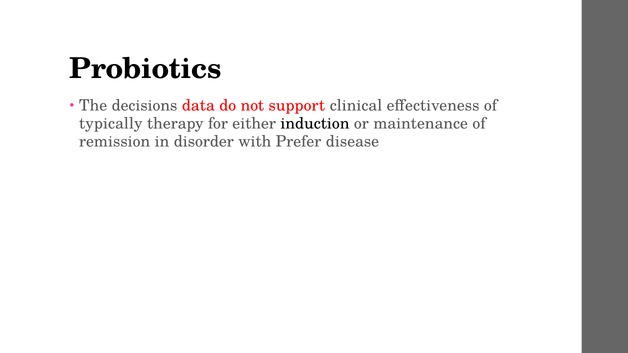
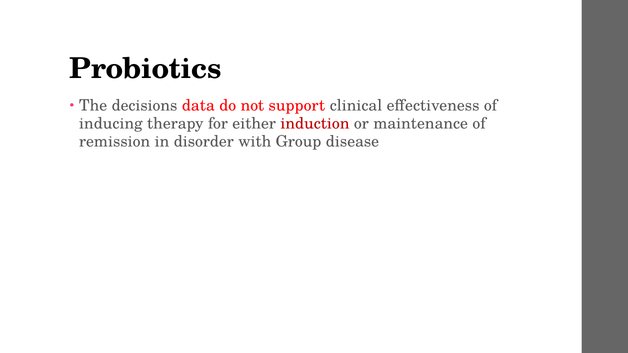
typically: typically -> inducing
induction colour: black -> red
Prefer: Prefer -> Group
